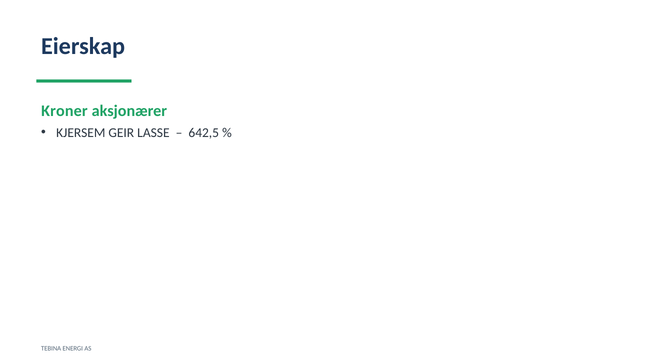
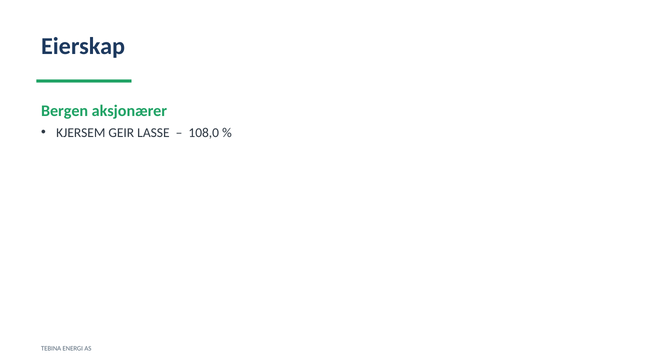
Kroner: Kroner -> Bergen
642,5: 642,5 -> 108,0
